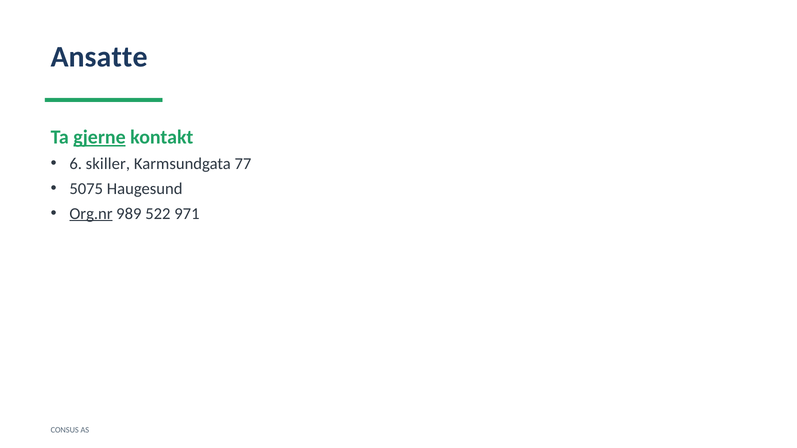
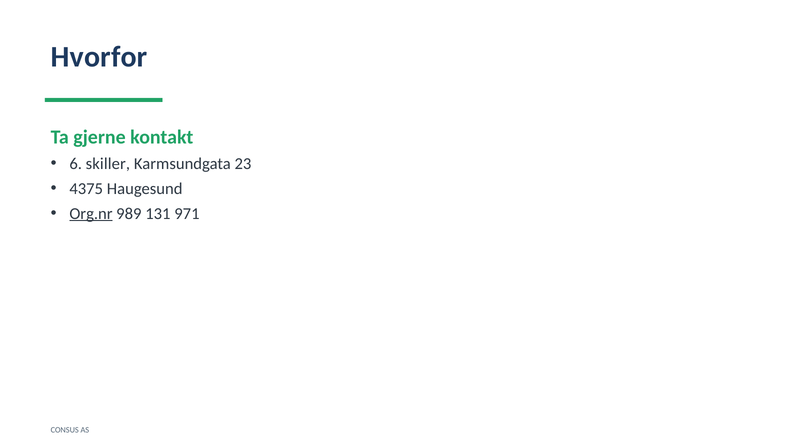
Ansatte: Ansatte -> Hvorfor
gjerne underline: present -> none
77: 77 -> 23
5075: 5075 -> 4375
522: 522 -> 131
